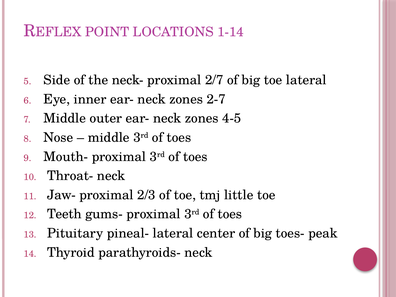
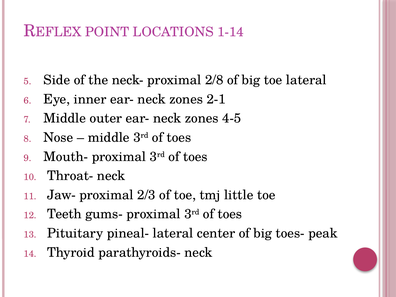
2/7: 2/7 -> 2/8
2-7: 2-7 -> 2-1
